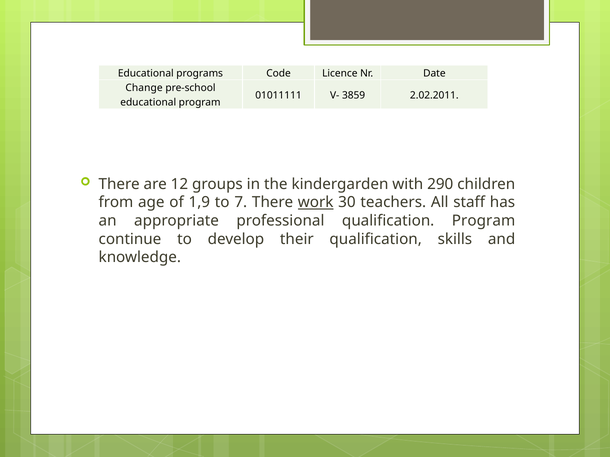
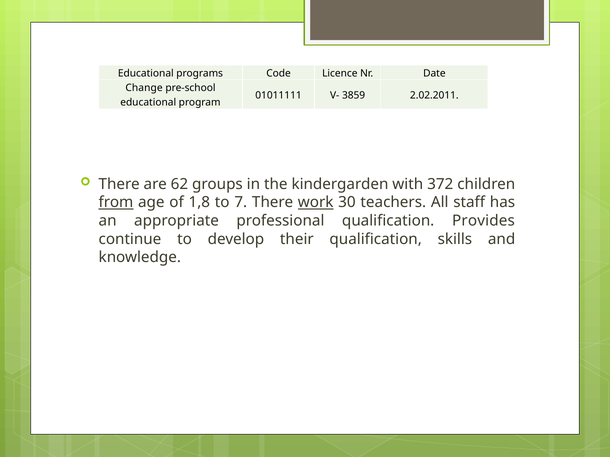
12: 12 -> 62
290: 290 -> 372
from underline: none -> present
1,9: 1,9 -> 1,8
qualification Program: Program -> Provides
